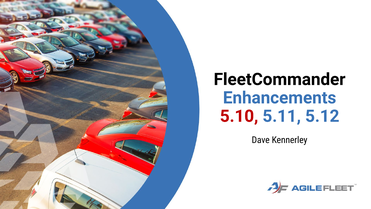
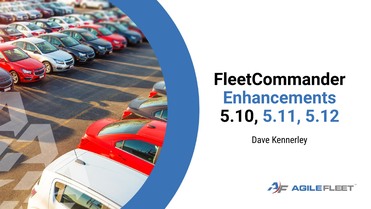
5.10 colour: red -> black
